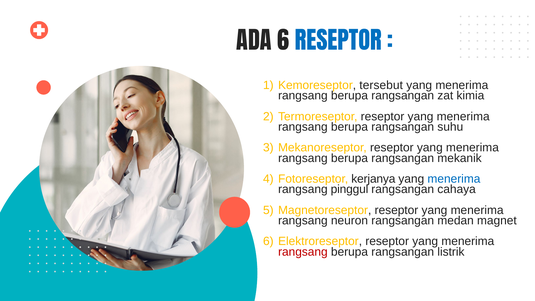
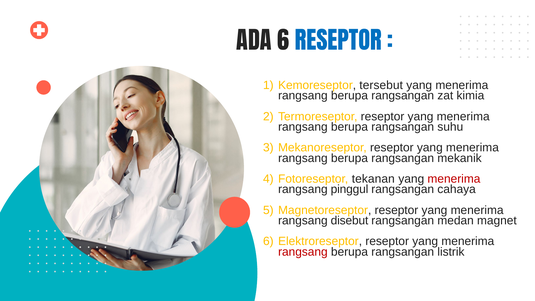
kerjanya: kerjanya -> tekanan
menerima at (454, 179) colour: blue -> red
neuron: neuron -> disebut
